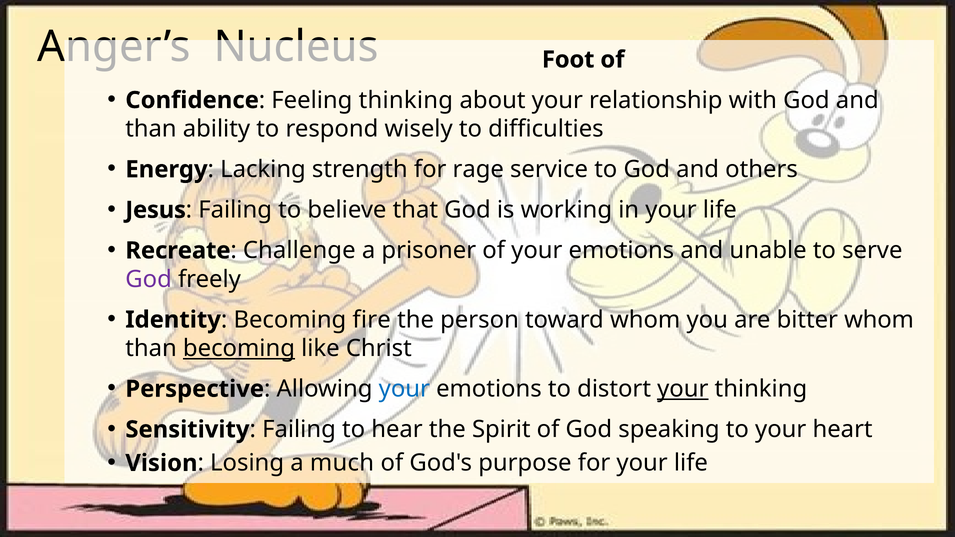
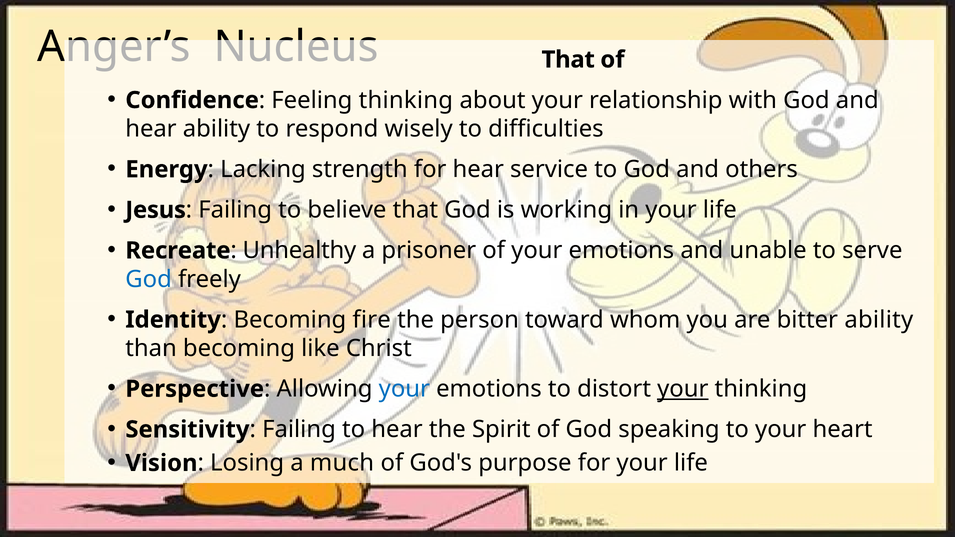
Foot at (568, 60): Foot -> That
than at (151, 129): than -> hear
for rage: rage -> hear
Challenge: Challenge -> Unhealthy
God at (149, 279) colour: purple -> blue
bitter whom: whom -> ability
becoming at (239, 348) underline: present -> none
